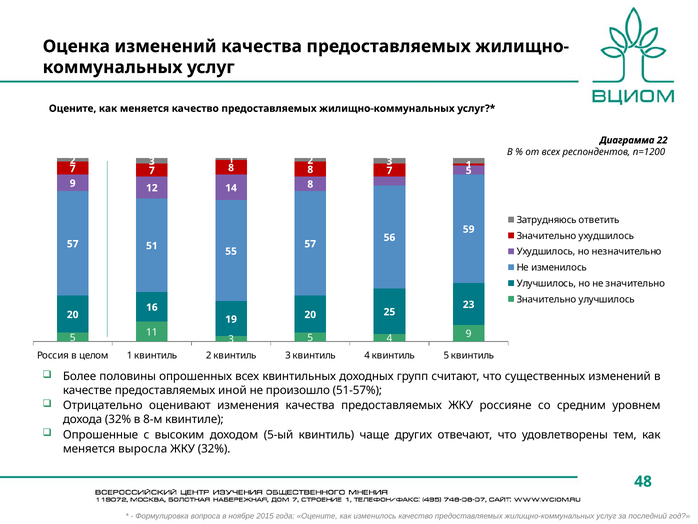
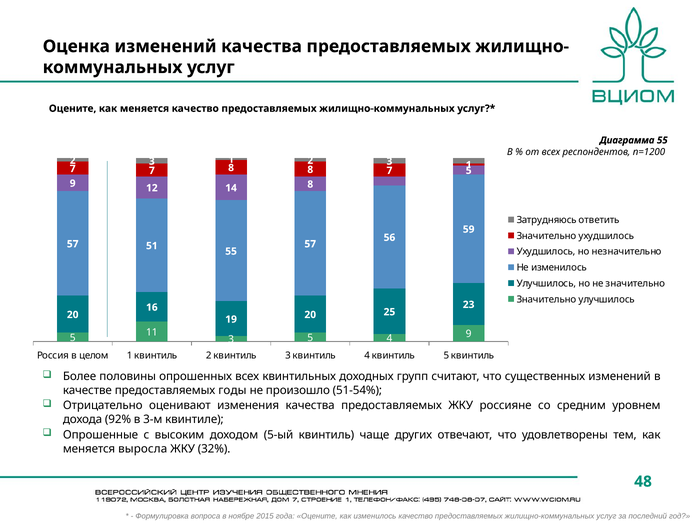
Диаграмма 22: 22 -> 55
иной: иной -> годы
51-57%: 51-57% -> 51-54%
дохода 32%: 32% -> 92%
8-м: 8-м -> 3-м
